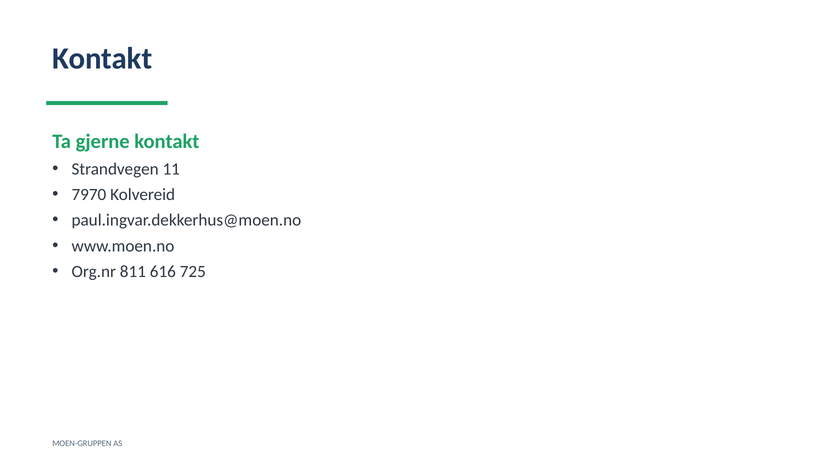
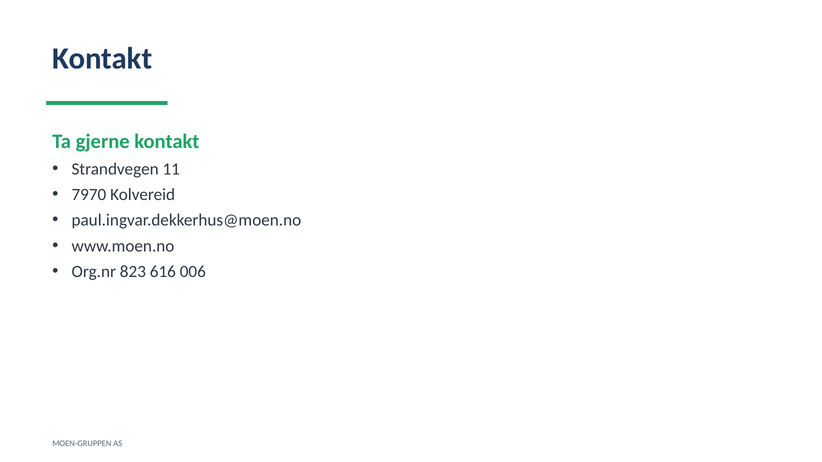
811: 811 -> 823
725: 725 -> 006
